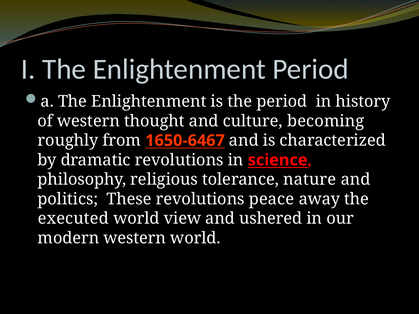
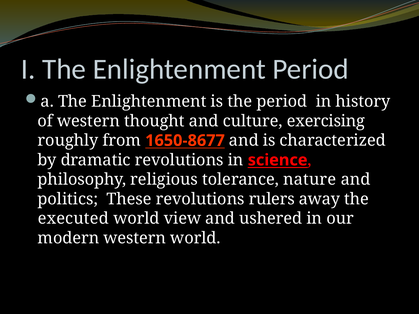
becoming: becoming -> exercising
1650-6467: 1650-6467 -> 1650-8677
peace: peace -> rulers
